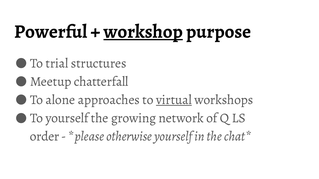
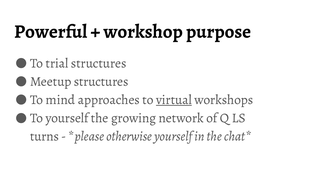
workshop underline: present -> none
Meetup chatterfall: chatterfall -> structures
alone: alone -> mind
order: order -> turns
